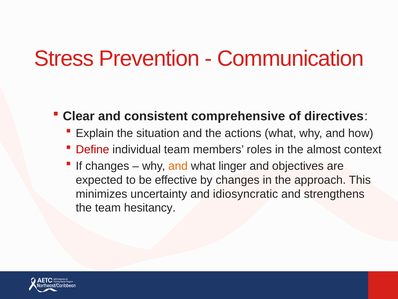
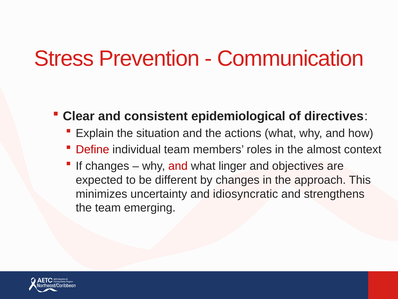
comprehensive: comprehensive -> epidemiological
and at (178, 166) colour: orange -> red
effective: effective -> different
hesitancy: hesitancy -> emerging
